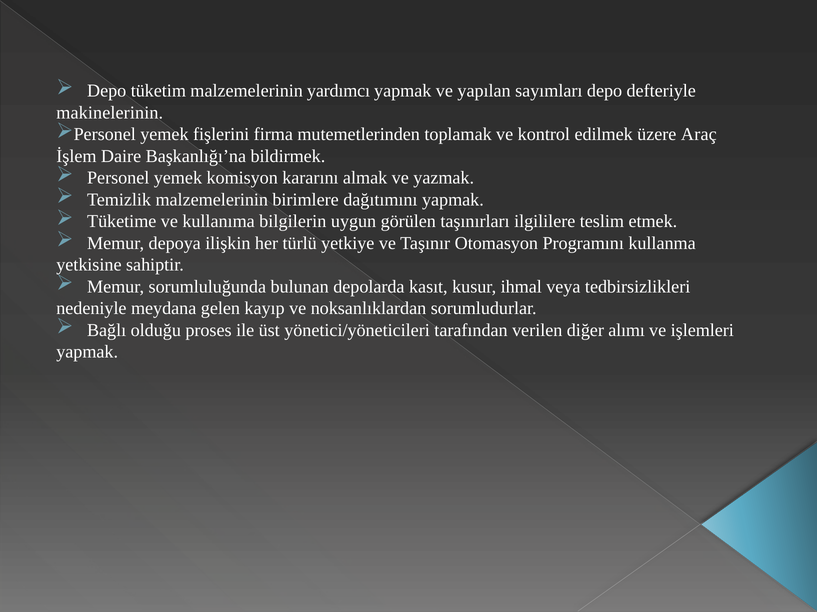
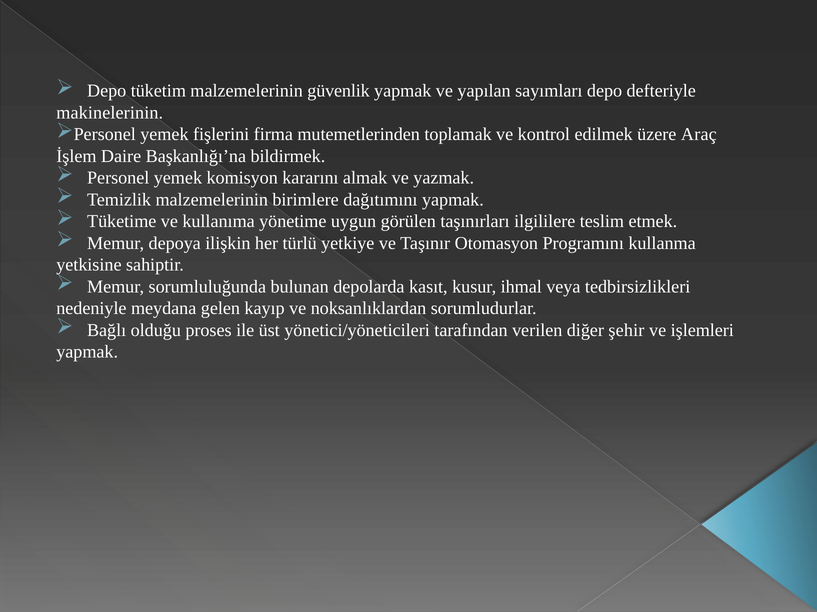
yardımcı: yardımcı -> güvenlik
bilgilerin: bilgilerin -> yönetime
alımı: alımı -> şehir
